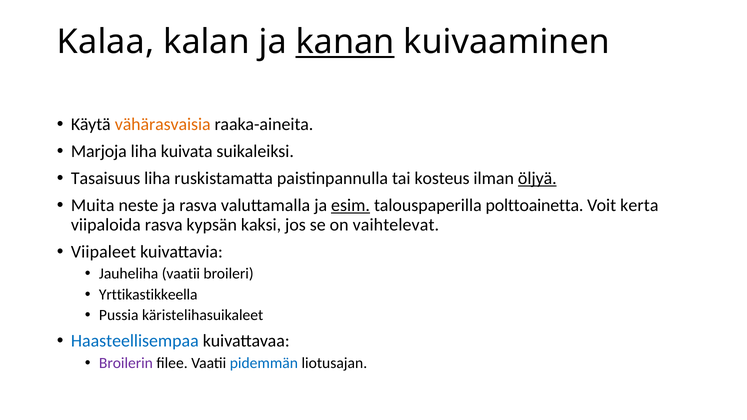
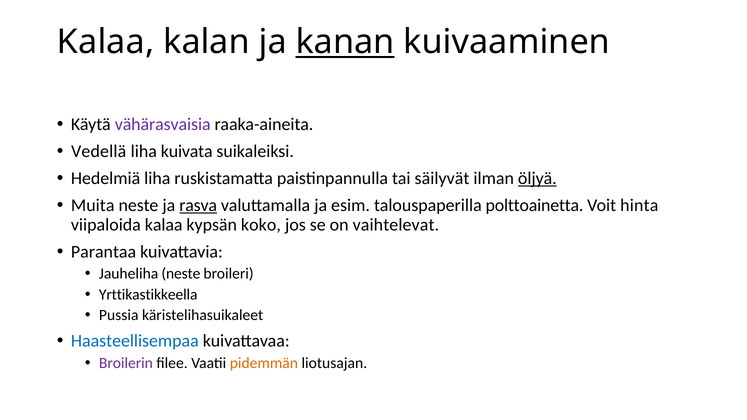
vähärasvaisia colour: orange -> purple
Marjoja: Marjoja -> Vedellä
Tasaisuus: Tasaisuus -> Hedelmiä
kosteus: kosteus -> säilyvät
rasva at (198, 206) underline: none -> present
esim underline: present -> none
kerta: kerta -> hinta
viipaloida rasva: rasva -> kalaa
kaksi: kaksi -> koko
Viipaleet: Viipaleet -> Parantaa
Jauheliha vaatii: vaatii -> neste
pidemmän colour: blue -> orange
